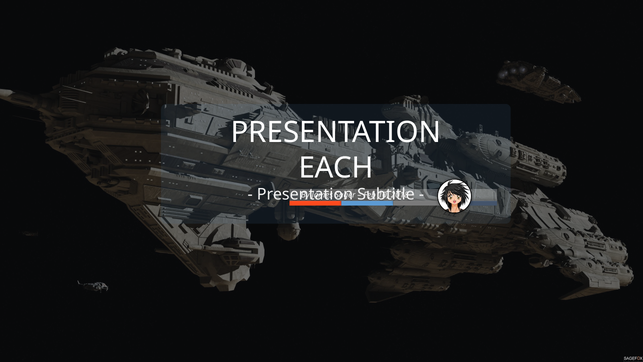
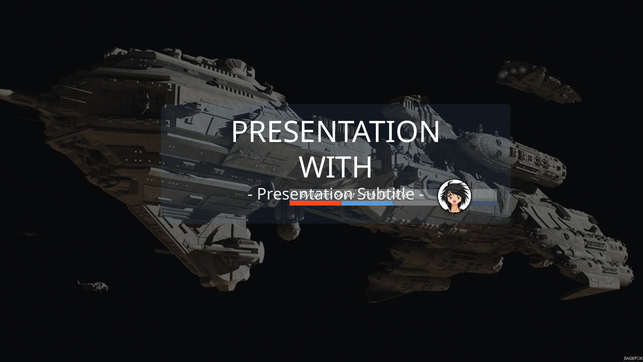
EACH: EACH -> WITH
